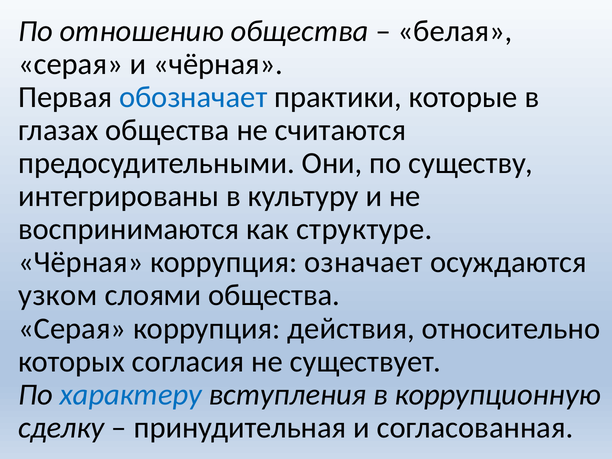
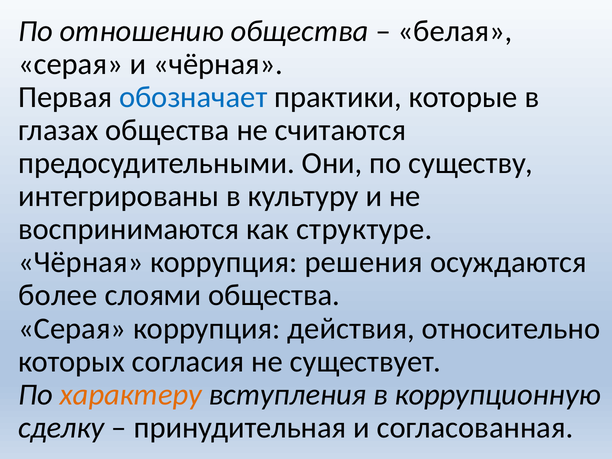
означает: означает -> решения
узком: узком -> более
характеру colour: blue -> orange
